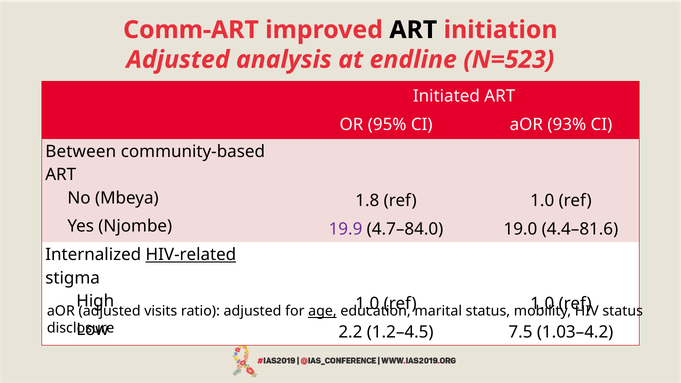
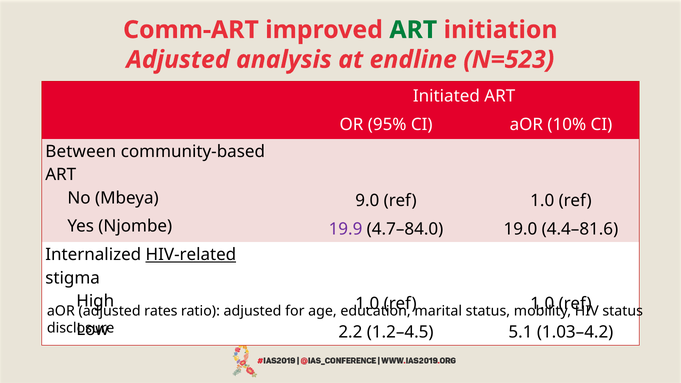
ART at (413, 30) colour: black -> green
93%: 93% -> 10%
1.8: 1.8 -> 9.0
visits: visits -> rates
age underline: present -> none
7.5: 7.5 -> 5.1
